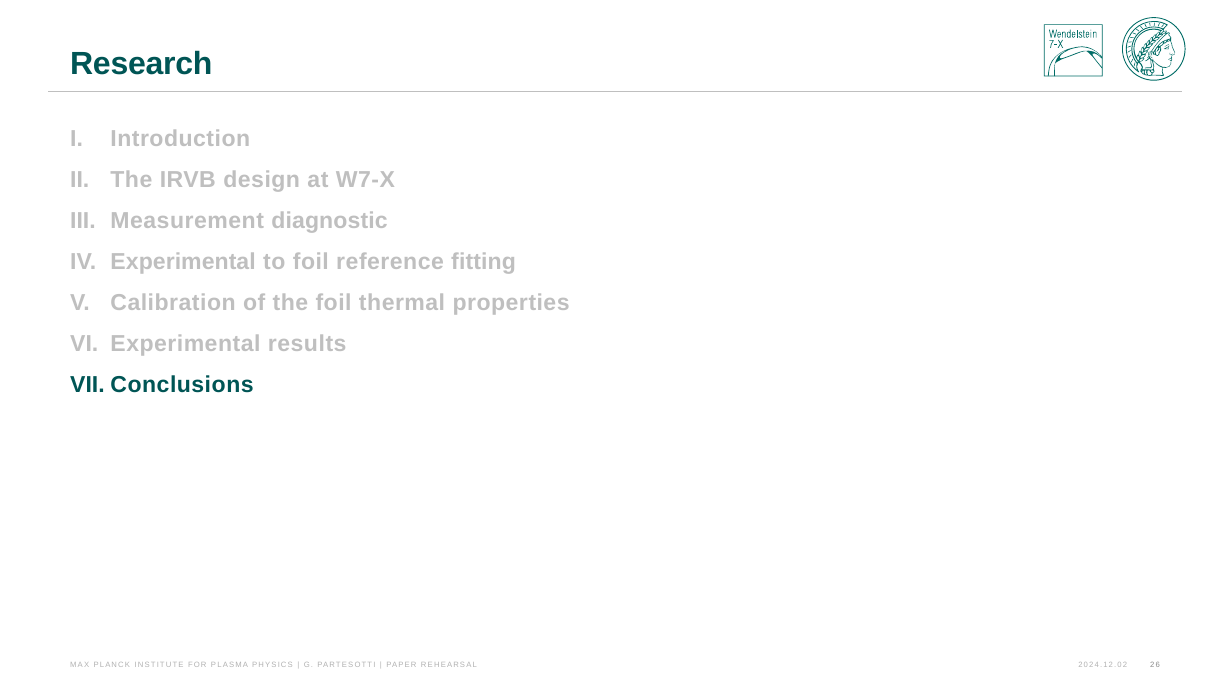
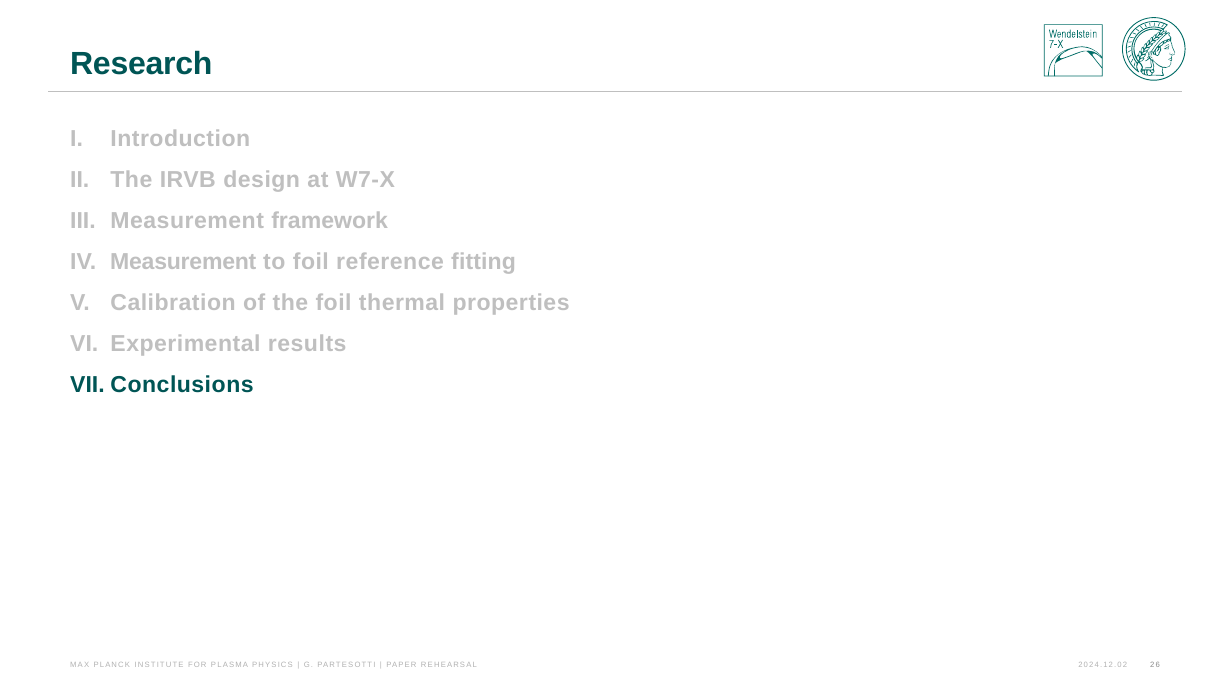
diagnostic: diagnostic -> framework
Experimental at (183, 262): Experimental -> Measurement
